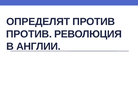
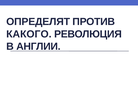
ПРОТИВ at (29, 34): ПРОТИВ -> КАКОГО
